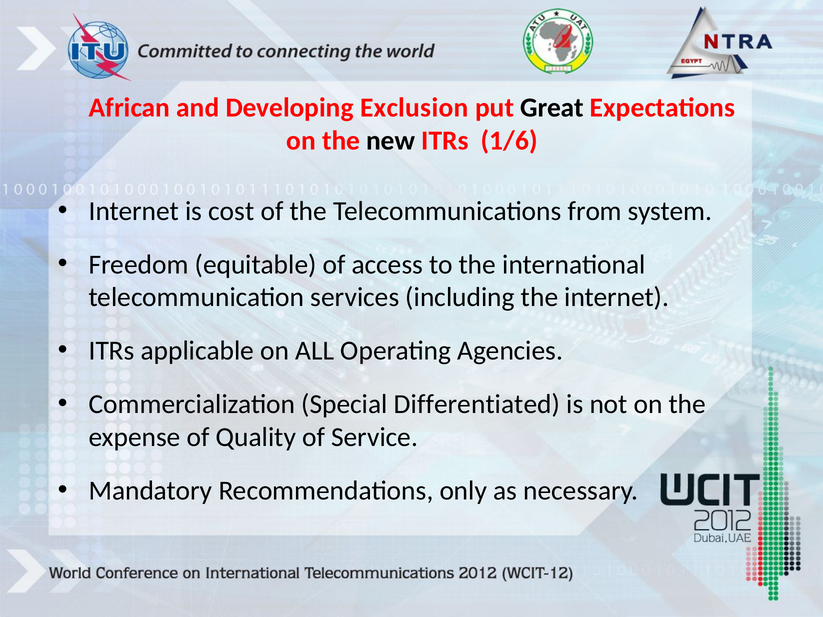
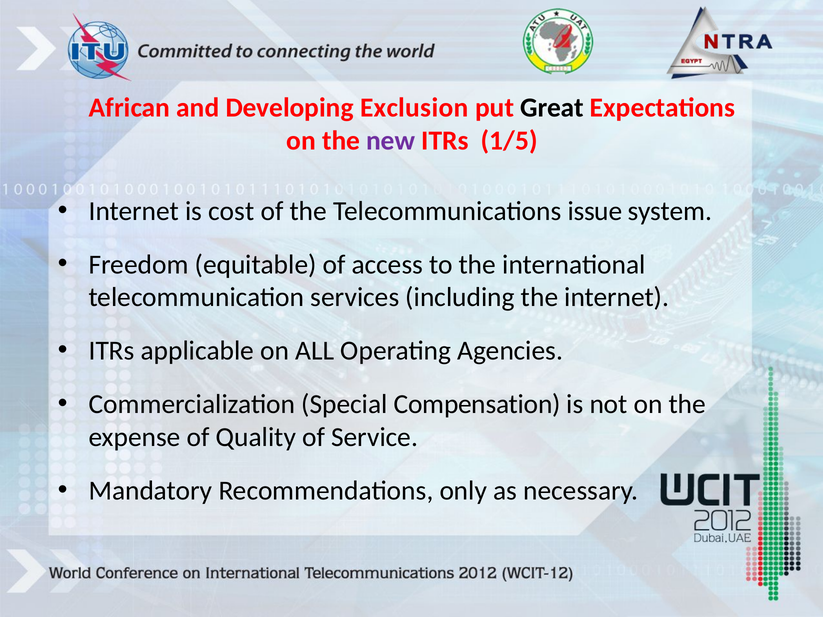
new colour: black -> purple
1/6: 1/6 -> 1/5
from: from -> issue
Differentiated: Differentiated -> Compensation
